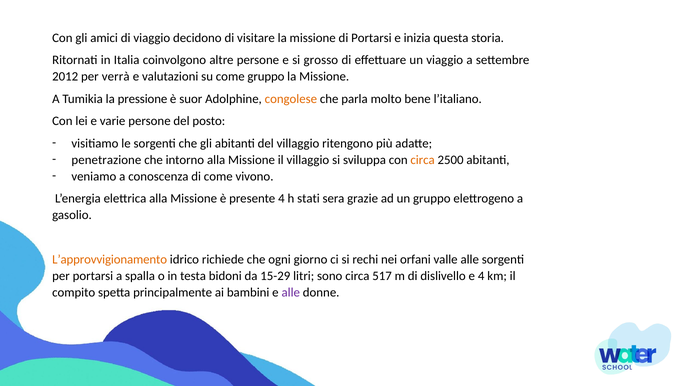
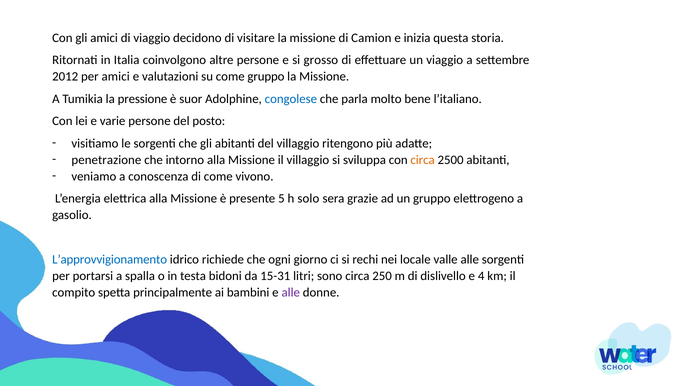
di Portarsi: Portarsi -> Camion
per verrà: verrà -> amici
congolese colour: orange -> blue
presente 4: 4 -> 5
stati: stati -> solo
L’approvvigionamento colour: orange -> blue
orfani: orfani -> locale
15-29: 15-29 -> 15-31
517: 517 -> 250
